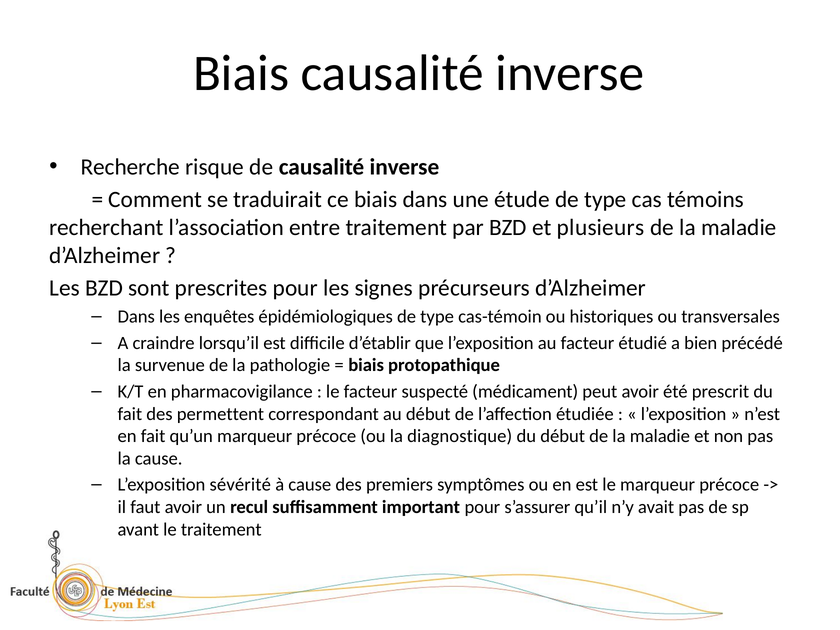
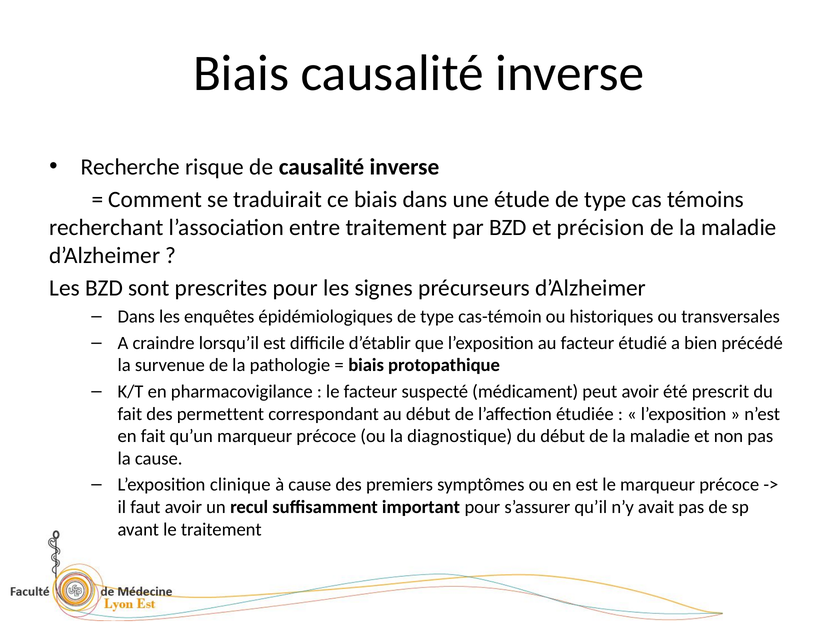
plusieurs: plusieurs -> précision
sévérité: sévérité -> clinique
